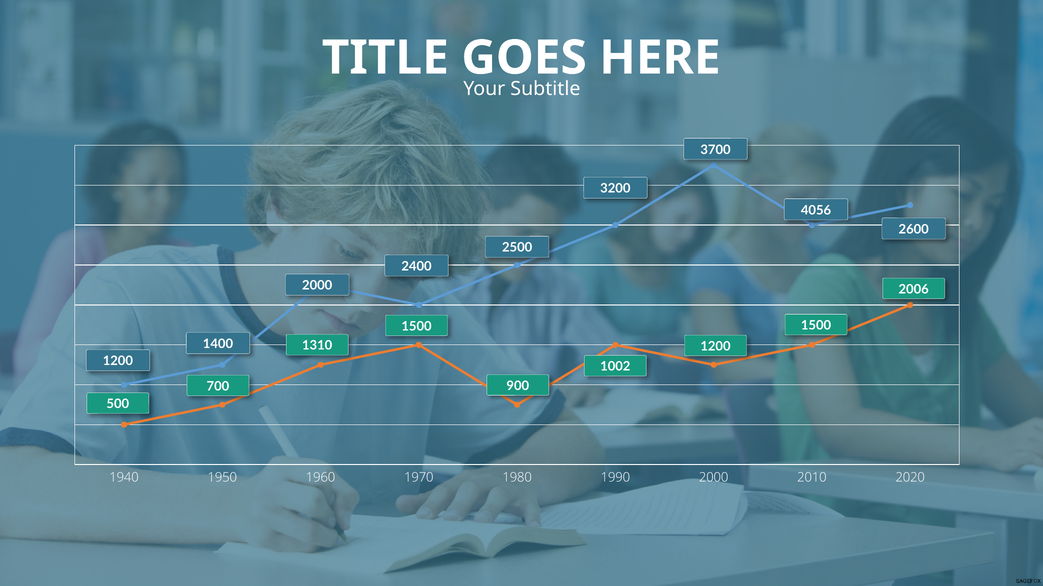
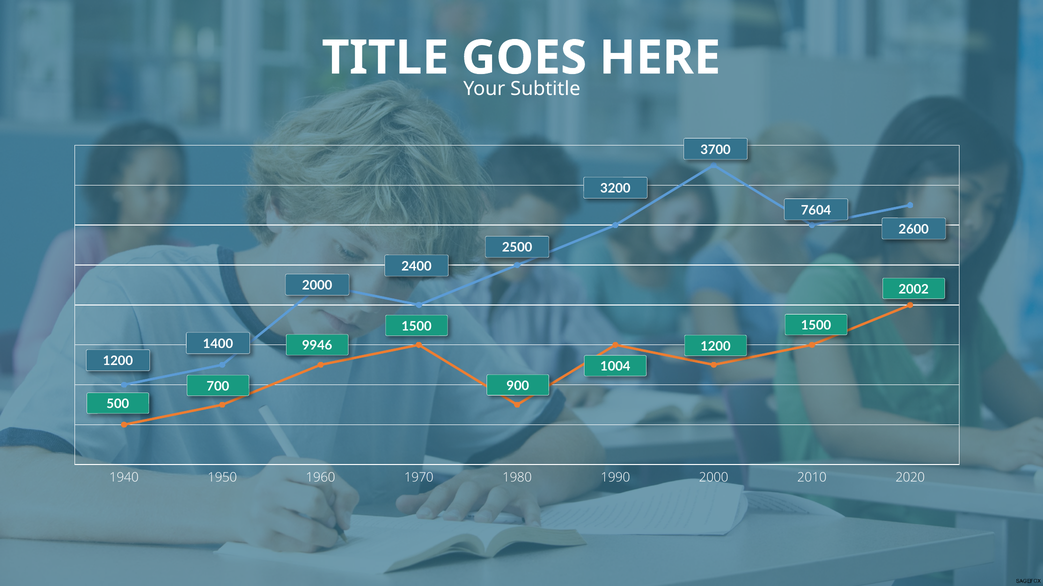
4056: 4056 -> 7604
2006: 2006 -> 2002
1310: 1310 -> 9946
1002: 1002 -> 1004
